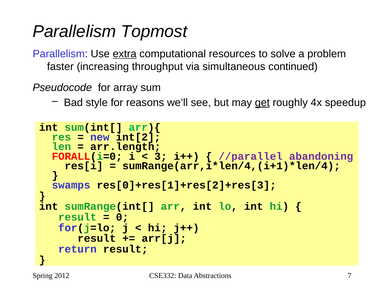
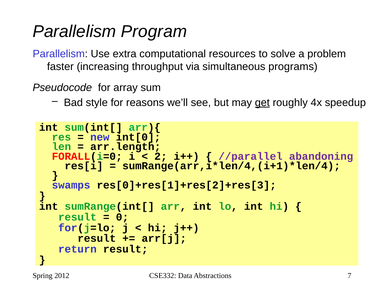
Topmost: Topmost -> Program
extra underline: present -> none
continued: continued -> programs
int[2: int[2 -> int[0
3: 3 -> 2
